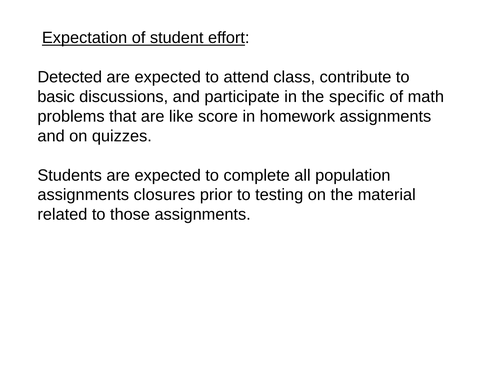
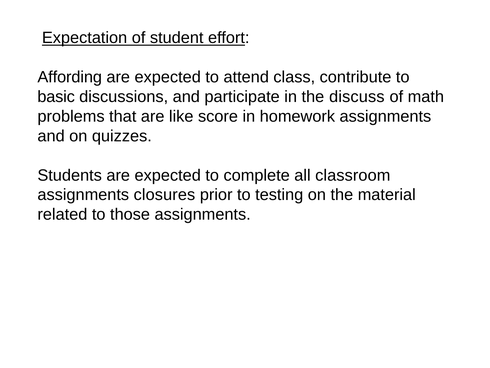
Detected: Detected -> Affording
specific: specific -> discuss
population: population -> classroom
